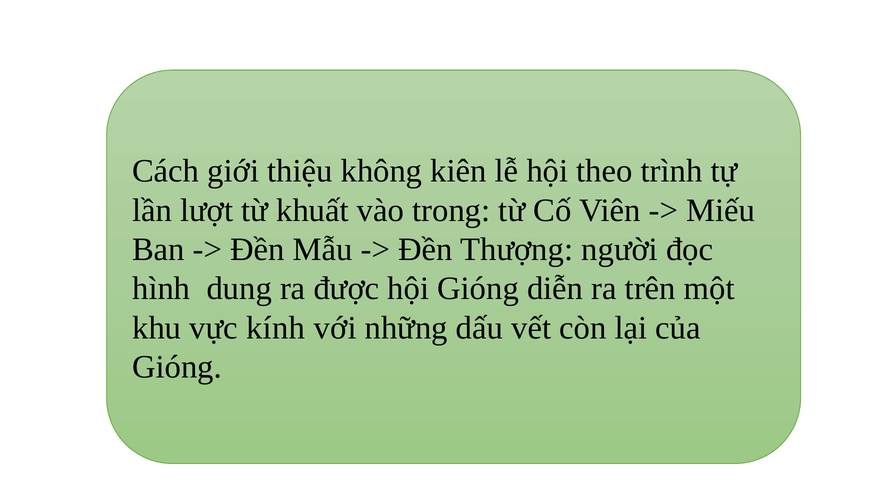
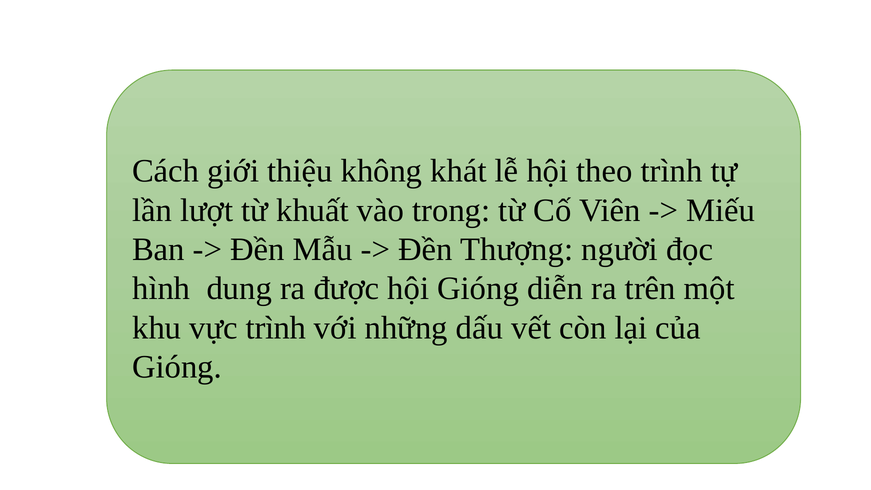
kiên: kiên -> khát
vực kính: kính -> trình
